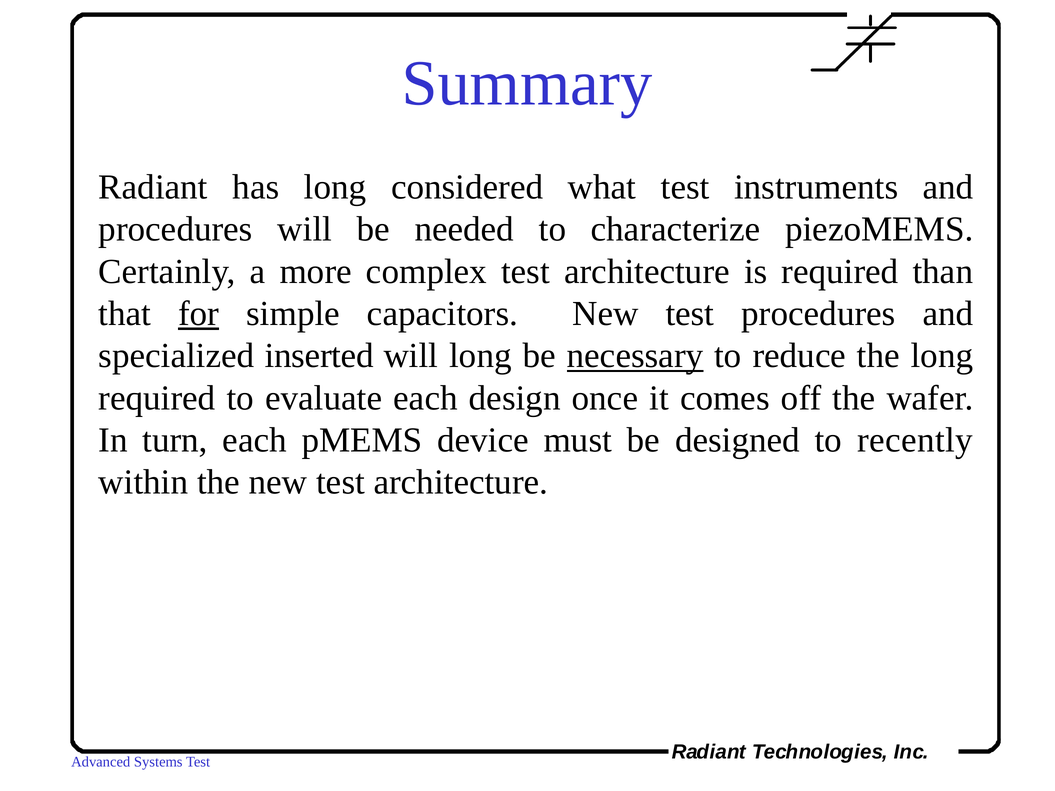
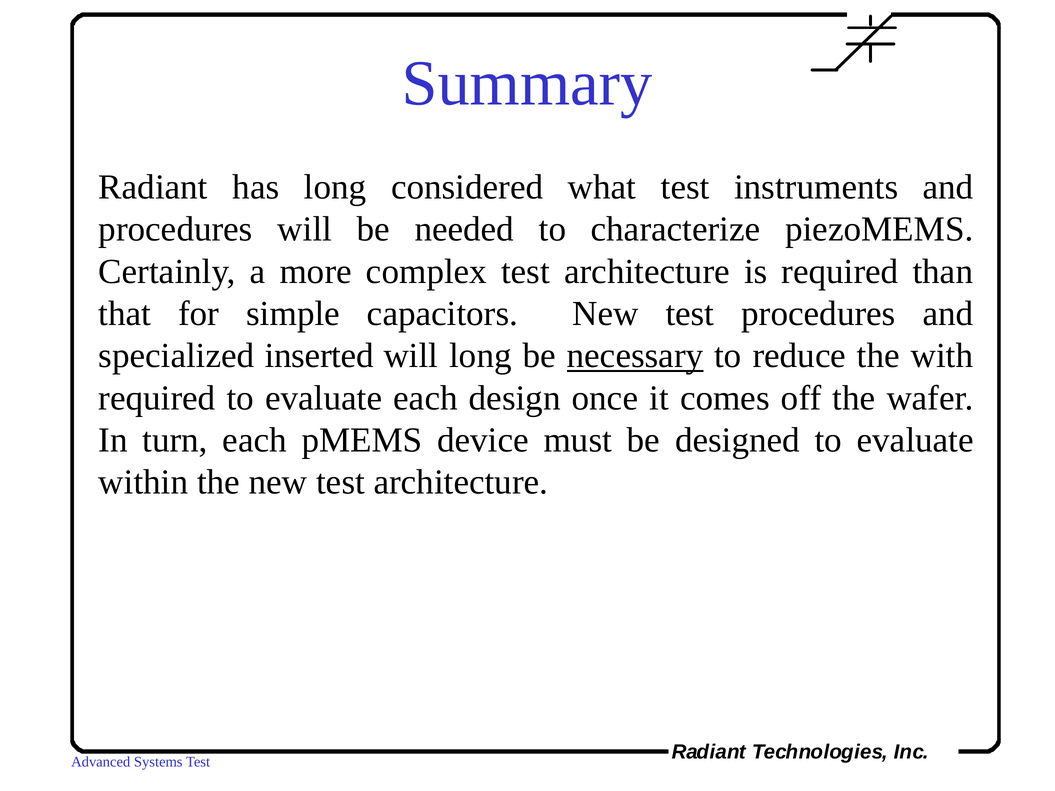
for underline: present -> none
the long: long -> with
designed to recently: recently -> evaluate
